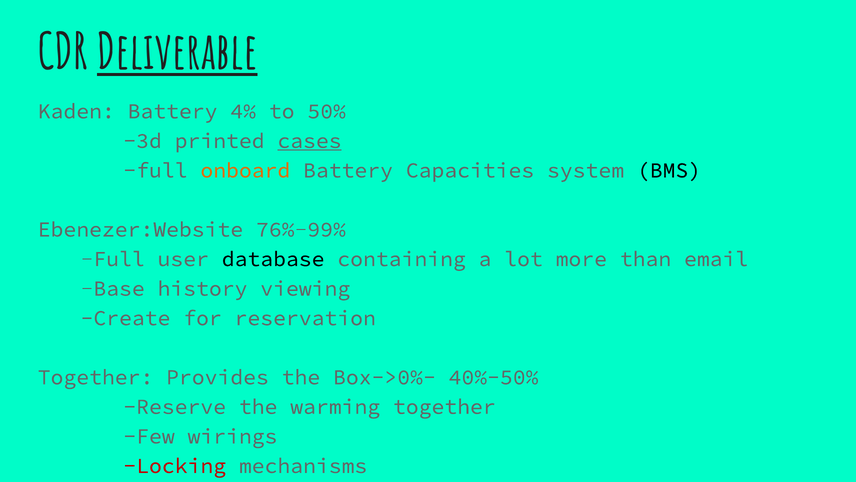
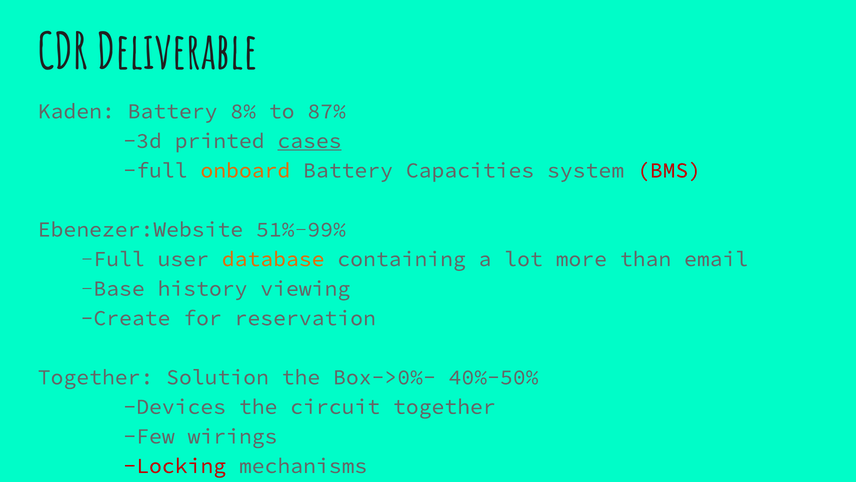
Deliverable underline: present -> none
4%: 4% -> 8%
50%: 50% -> 87%
BMS colour: black -> red
76%-99%: 76%-99% -> 51%-99%
database colour: black -> orange
Provides: Provides -> Solution
Reserve: Reserve -> Devices
warming: warming -> circuit
